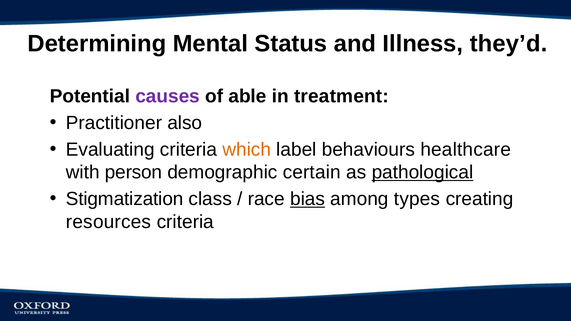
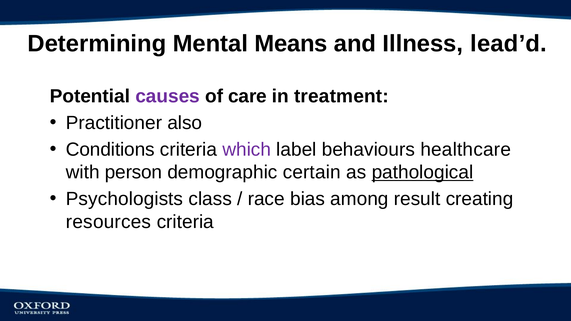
Status: Status -> Means
they’d: they’d -> lead’d
able: able -> care
Evaluating: Evaluating -> Conditions
which colour: orange -> purple
Stigmatization: Stigmatization -> Psychologists
bias underline: present -> none
types: types -> result
